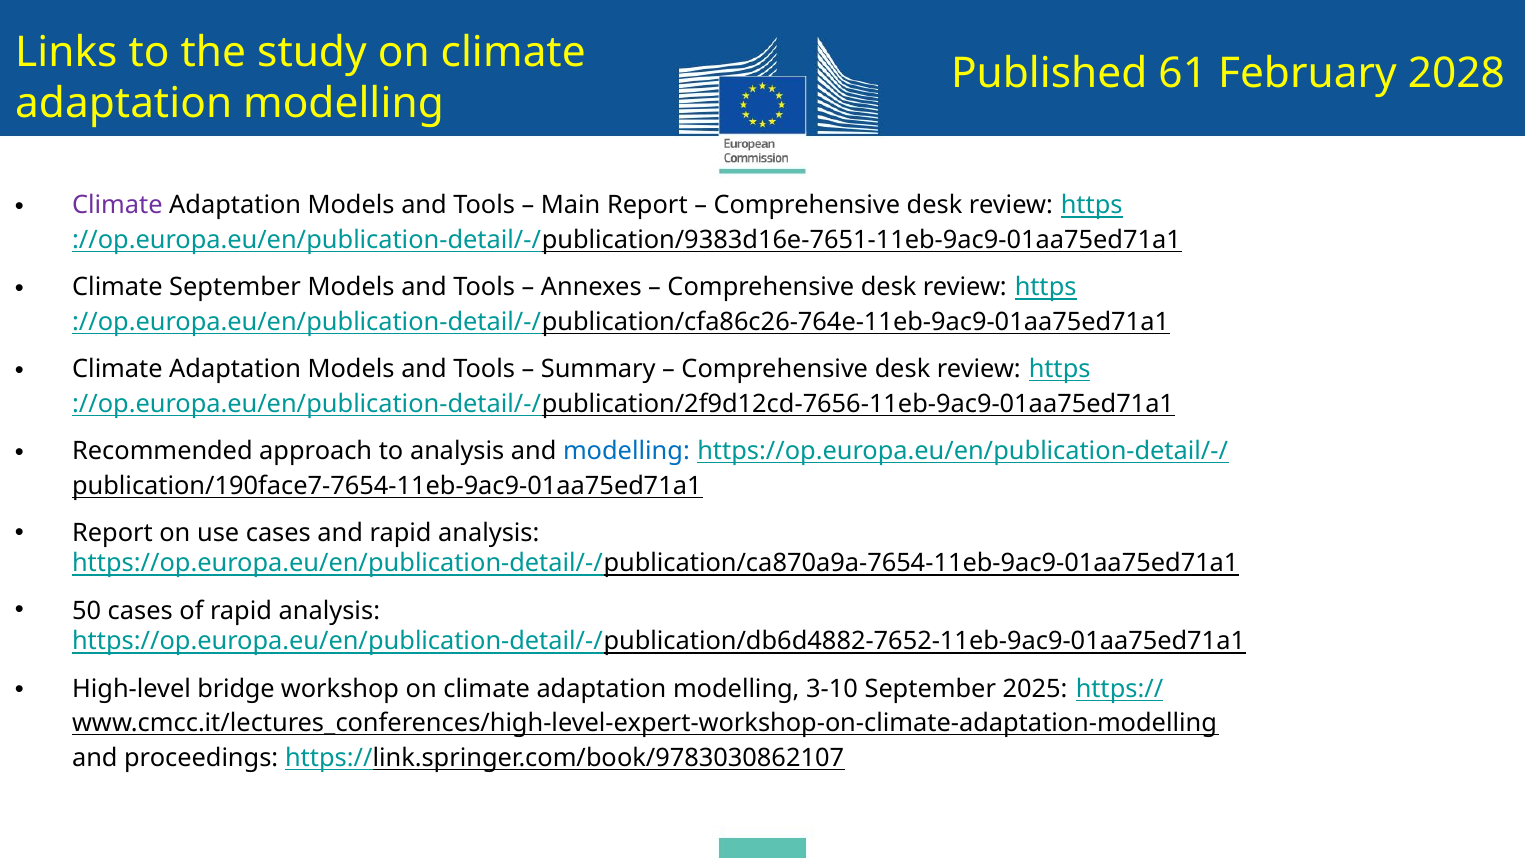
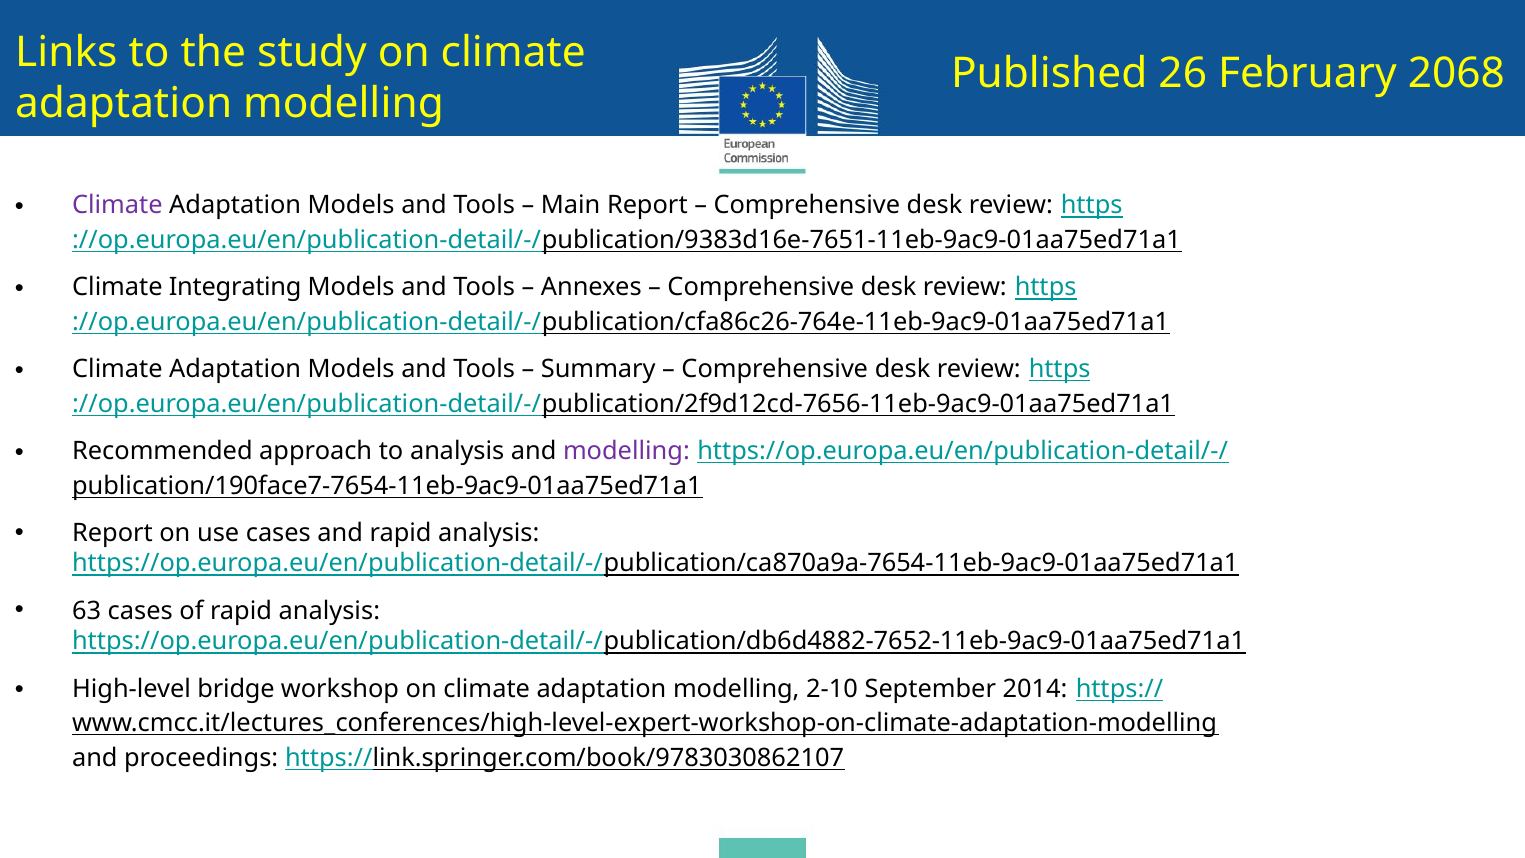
61: 61 -> 26
2028: 2028 -> 2068
Climate September: September -> Integrating
modelling at (626, 451) colour: blue -> purple
50: 50 -> 63
3-10: 3-10 -> 2-10
2025: 2025 -> 2014
